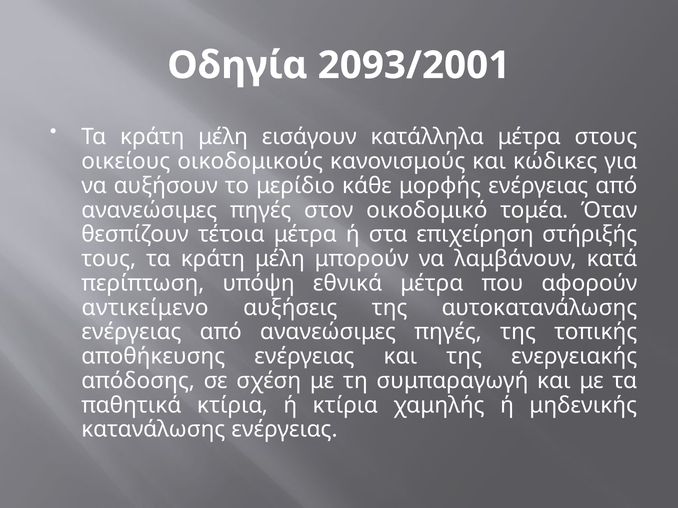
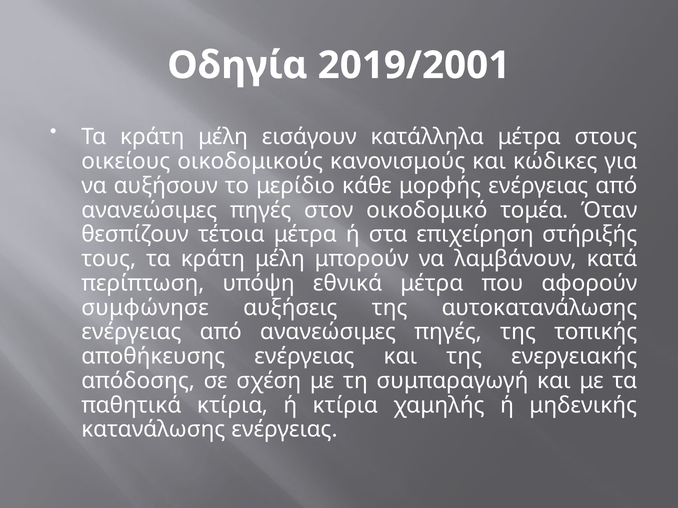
2093/2001: 2093/2001 -> 2019/2001
αντικείμενο: αντικείμενο -> συμφώνησε
